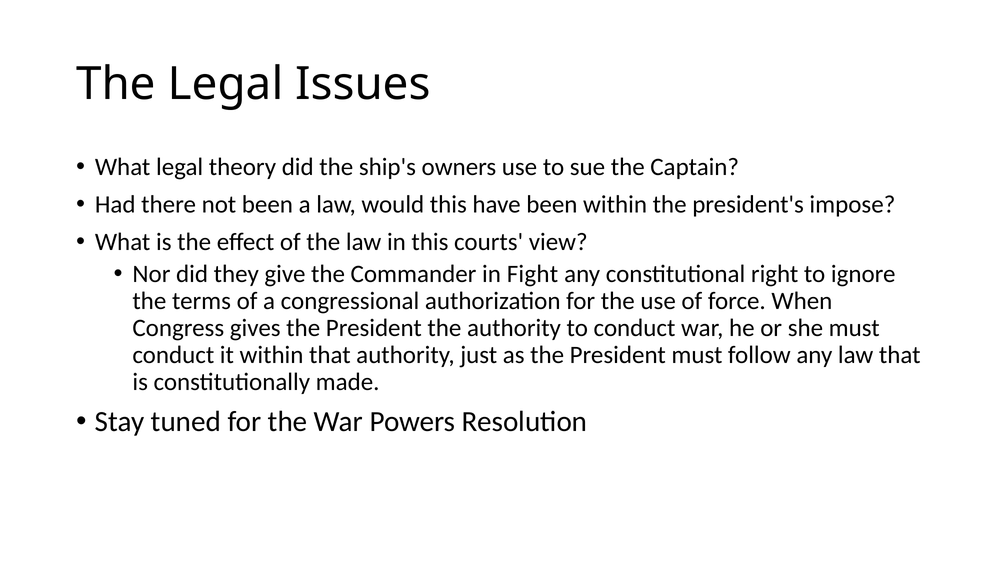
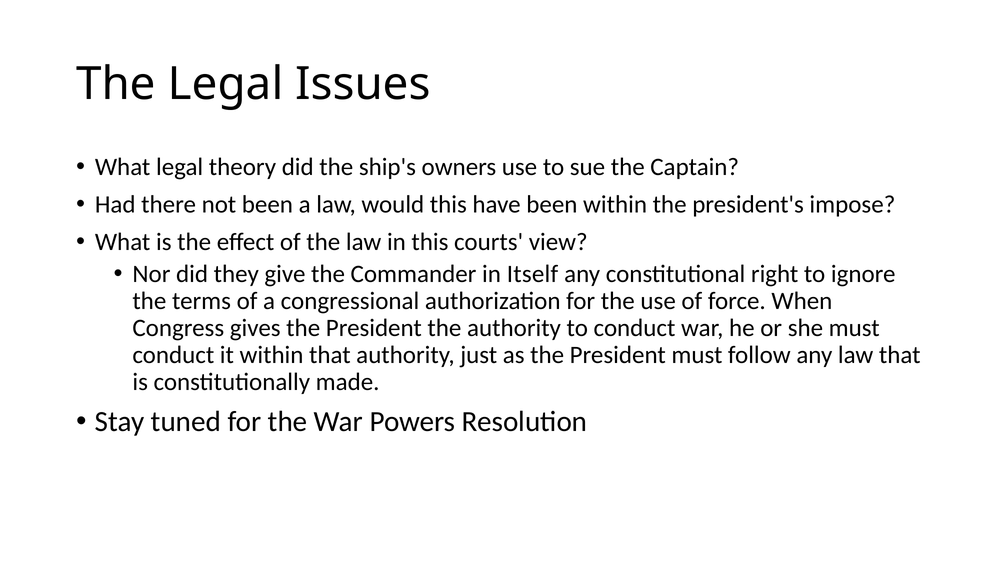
Fight: Fight -> Itself
